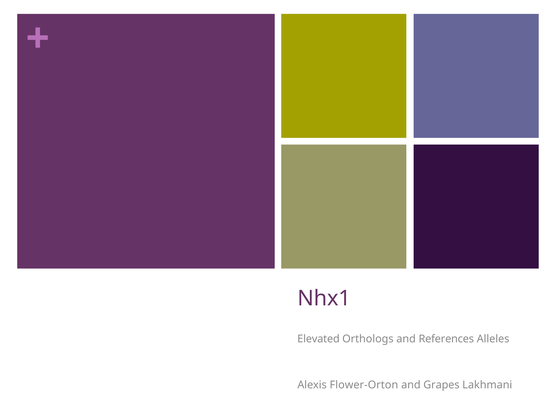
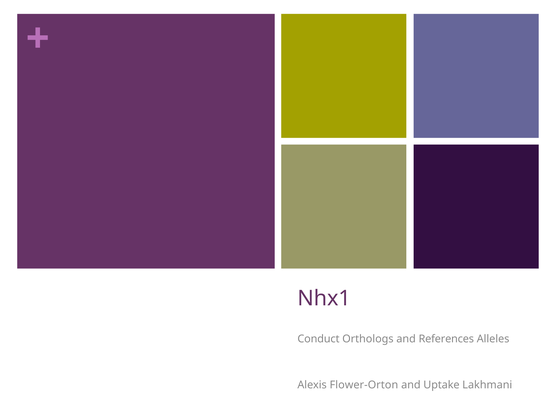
Elevated: Elevated -> Conduct
Grapes: Grapes -> Uptake
